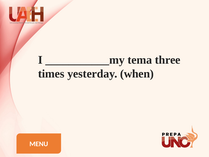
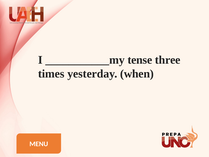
tema: tema -> tense
